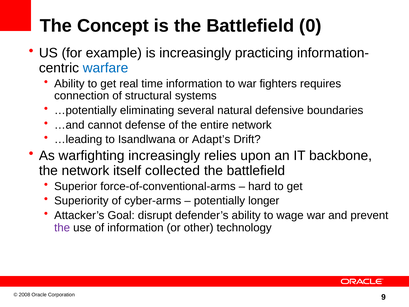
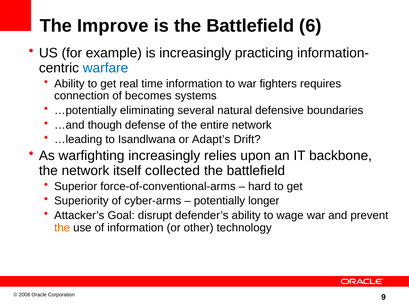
Concept: Concept -> Improve
0: 0 -> 6
structural: structural -> becomes
cannot: cannot -> though
the at (62, 227) colour: purple -> orange
